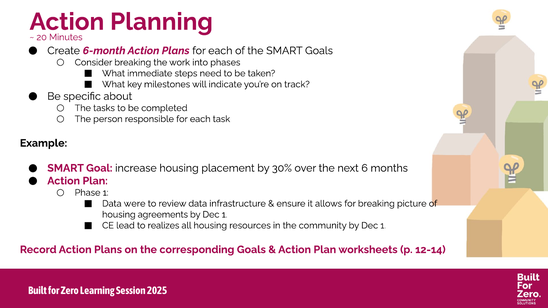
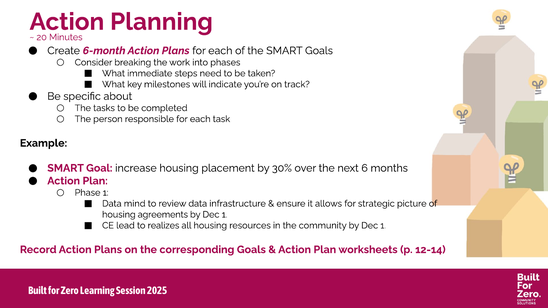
were: were -> mind
for breaking: breaking -> strategic
